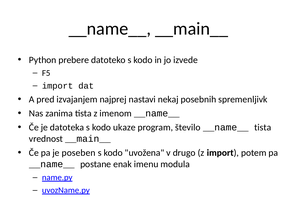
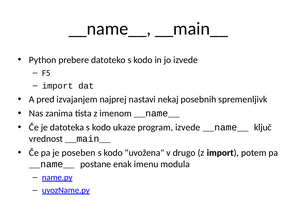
program število: število -> izvede
__name__ tista: tista -> ključ
